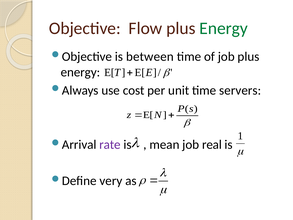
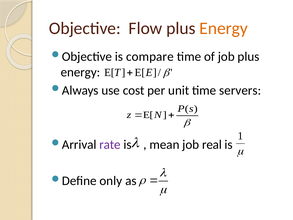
Energy at (224, 28) colour: green -> orange
between: between -> compare
very: very -> only
